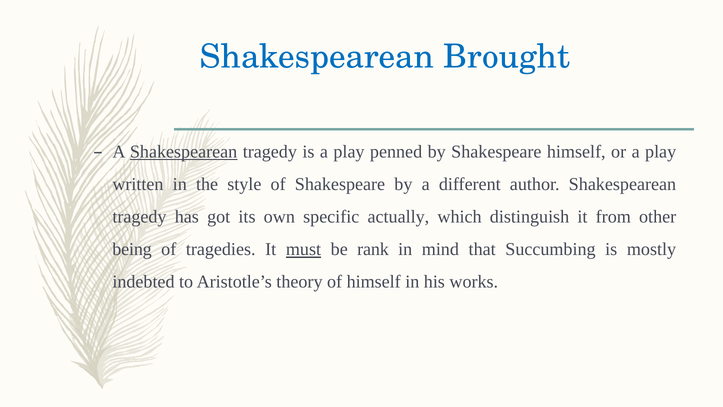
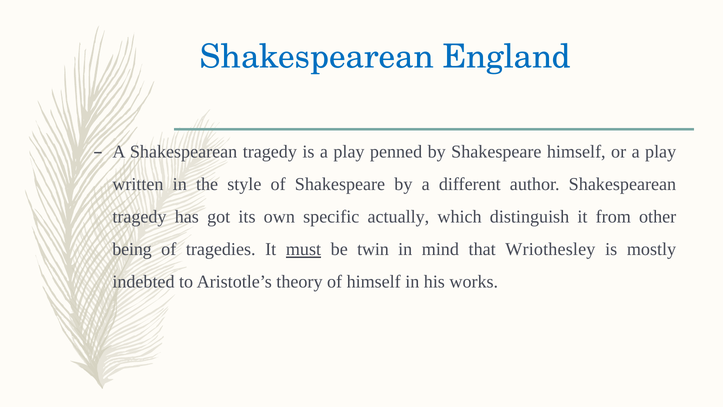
Brought: Brought -> England
Shakespearean at (184, 152) underline: present -> none
rank: rank -> twin
Succumbing: Succumbing -> Wriothesley
